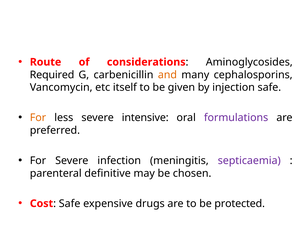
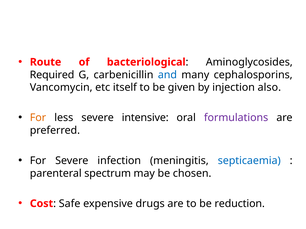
considerations: considerations -> bacteriological
and colour: orange -> blue
injection safe: safe -> also
septicaemia colour: purple -> blue
definitive: definitive -> spectrum
protected: protected -> reduction
